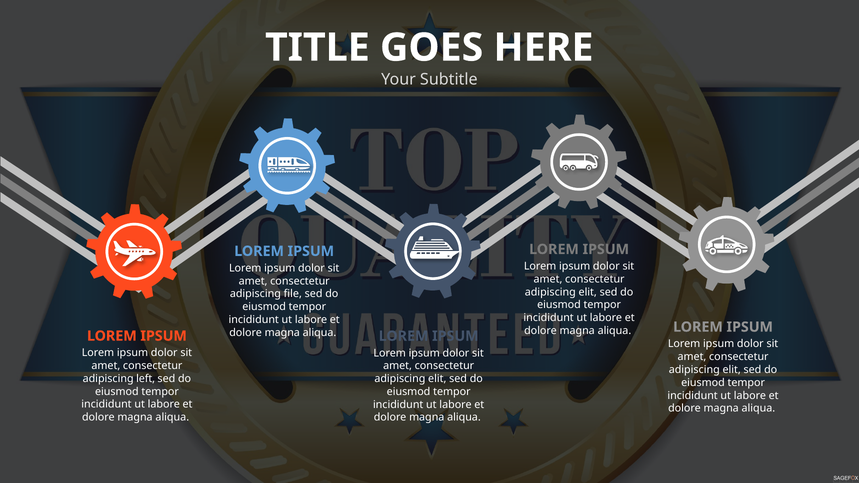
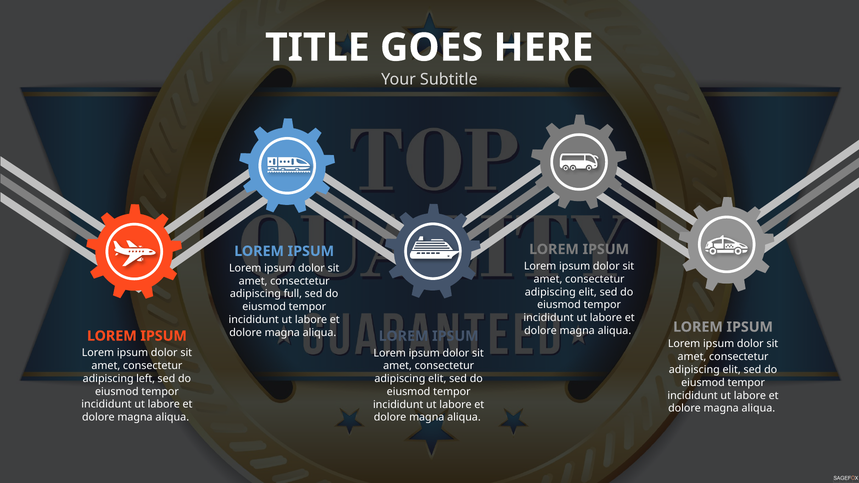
file: file -> full
